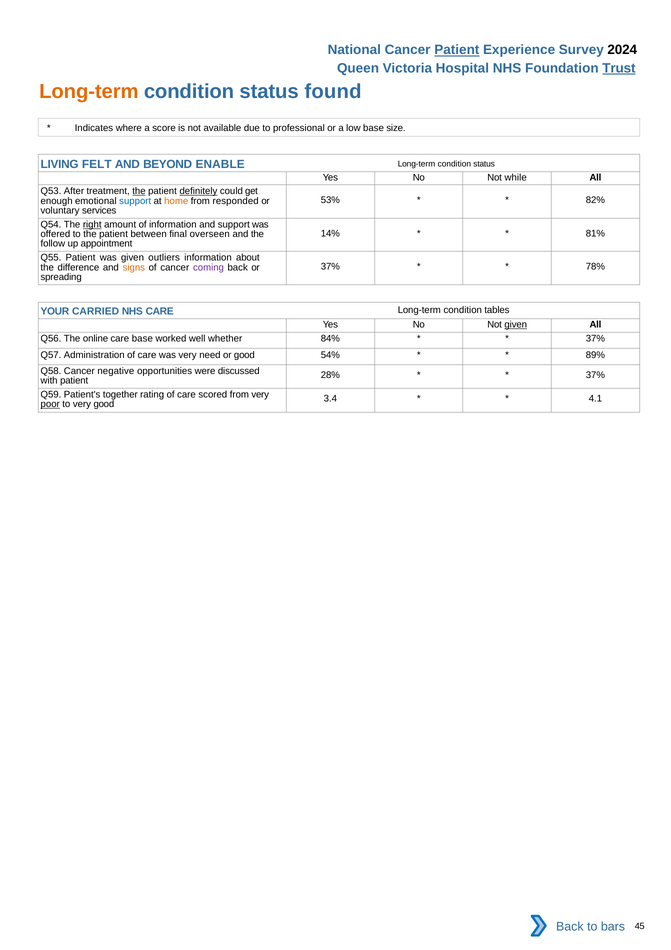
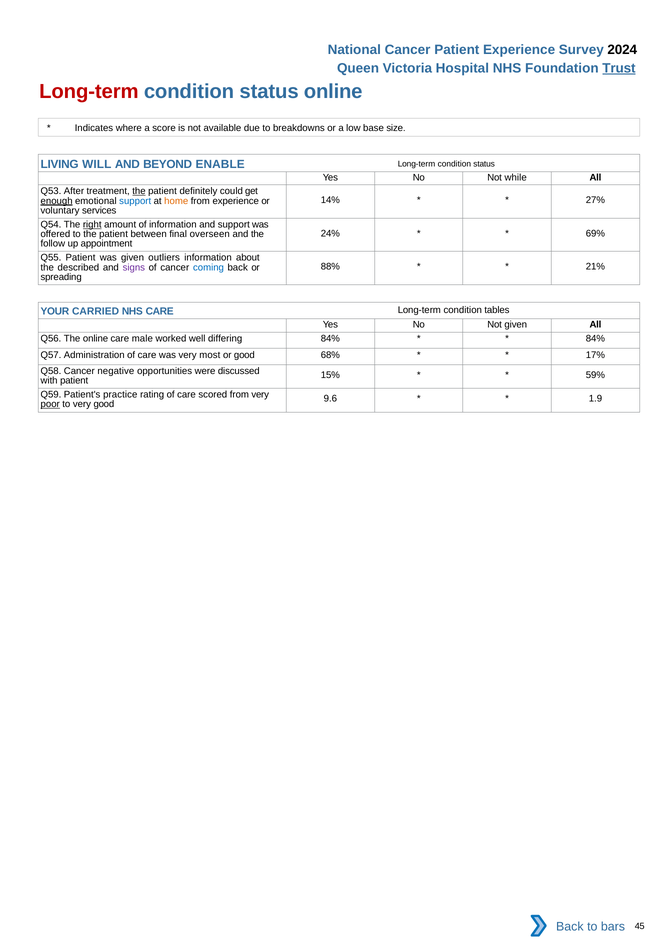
Patient at (457, 50) underline: present -> none
Long-term at (89, 92) colour: orange -> red
status found: found -> online
professional: professional -> breakdowns
FELT: FELT -> WILL
definitely underline: present -> none
53%: 53% -> 14%
82%: 82% -> 27%
enough underline: none -> present
from responded: responded -> experience
14%: 14% -> 24%
81%: 81% -> 69%
37% at (330, 266): 37% -> 88%
78%: 78% -> 21%
difference: difference -> described
signs colour: orange -> purple
coming colour: purple -> blue
given at (516, 325) underline: present -> none
care base: base -> male
whether: whether -> differing
37% at (595, 339): 37% -> 84%
need: need -> most
54%: 54% -> 68%
89%: 89% -> 17%
28%: 28% -> 15%
37% at (595, 375): 37% -> 59%
together: together -> practice
3.4: 3.4 -> 9.6
4.1: 4.1 -> 1.9
